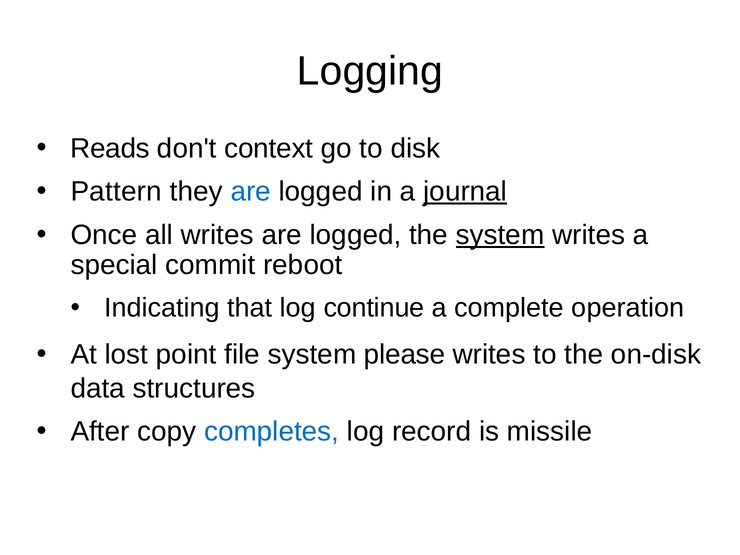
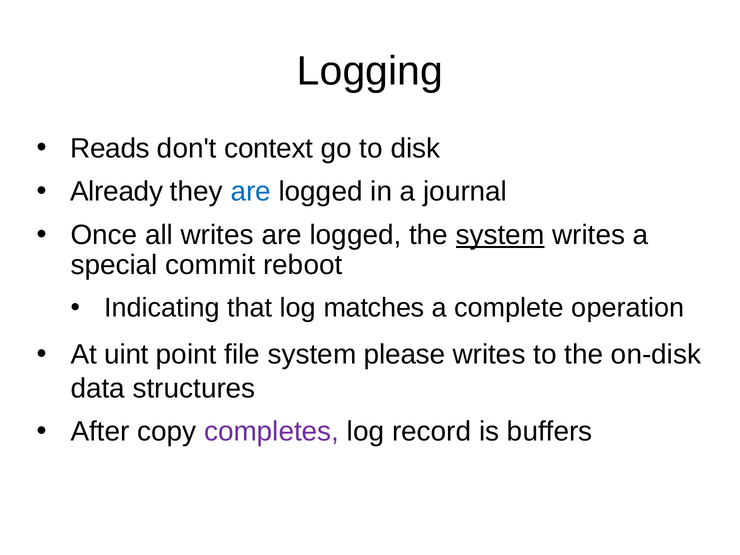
Pattern: Pattern -> Already
journal underline: present -> none
continue: continue -> matches
lost: lost -> uint
completes colour: blue -> purple
missile: missile -> buffers
